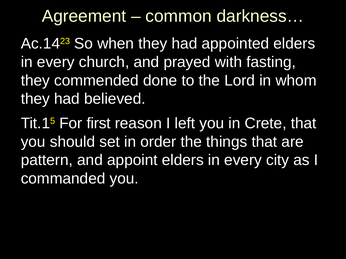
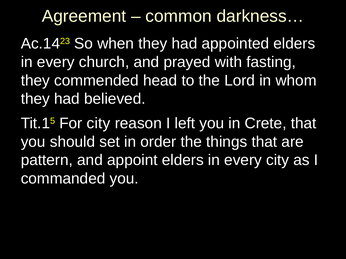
done: done -> head
For first: first -> city
